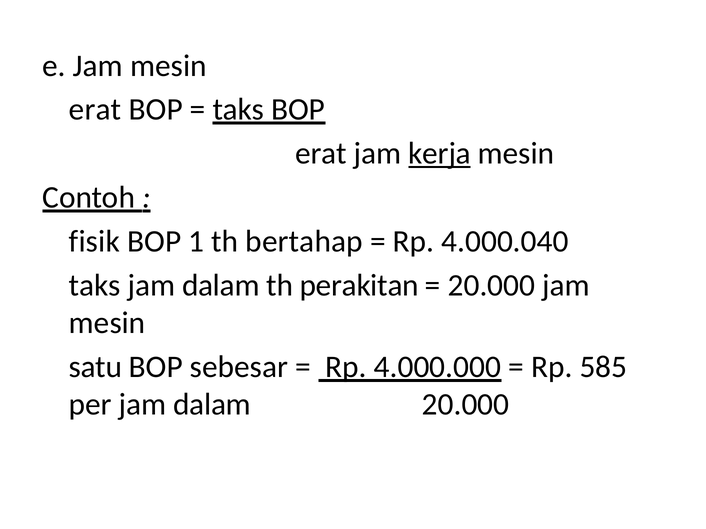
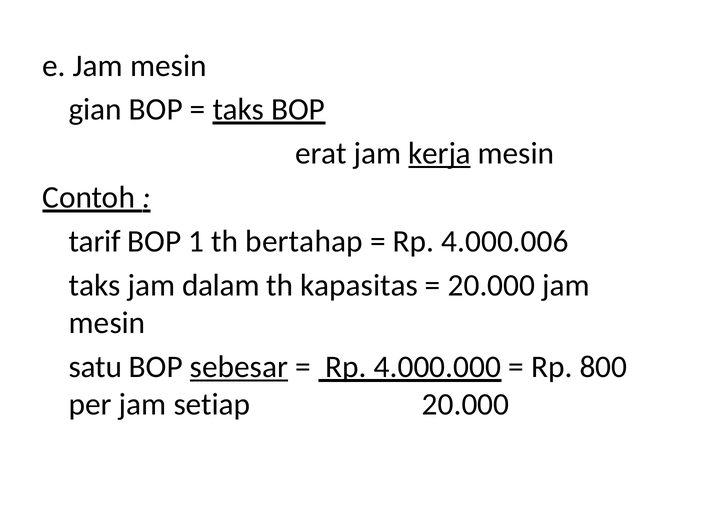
erat at (95, 110): erat -> gian
fisik: fisik -> tarif
4.000.040: 4.000.040 -> 4.000.006
perakitan: perakitan -> kapasitas
sebesar underline: none -> present
585: 585 -> 800
per jam dalam: dalam -> setiap
